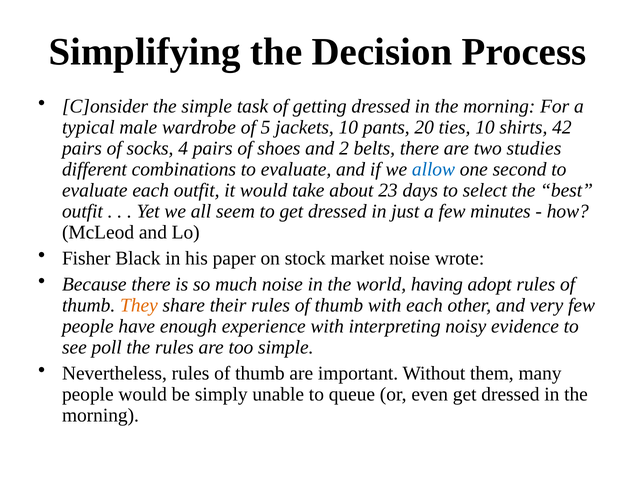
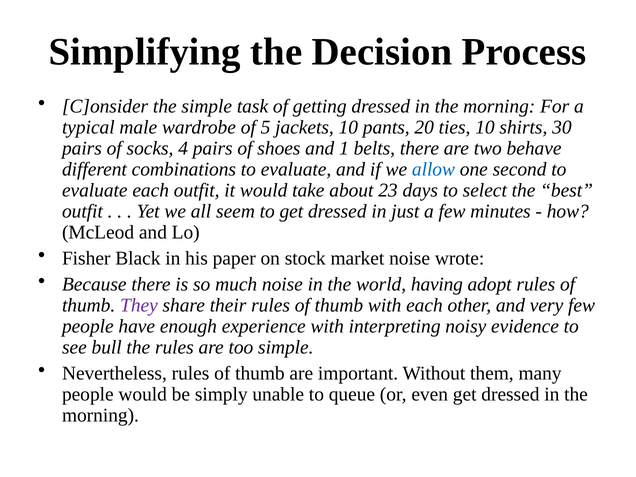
42: 42 -> 30
2: 2 -> 1
studies: studies -> behave
They colour: orange -> purple
poll: poll -> bull
